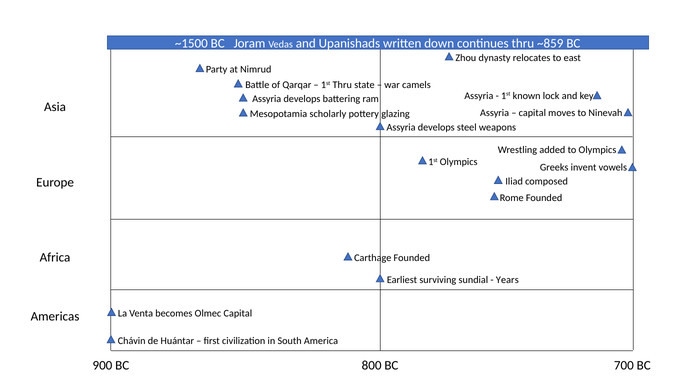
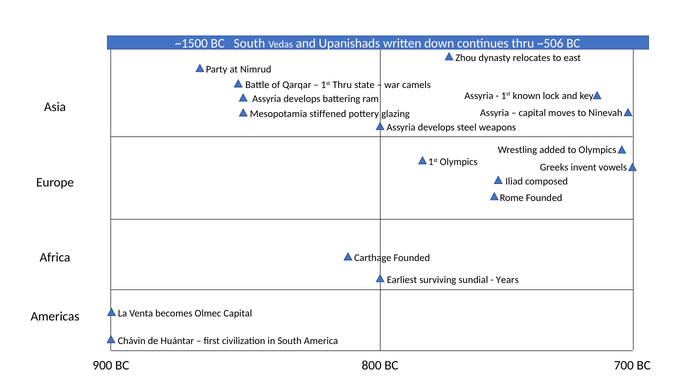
BC Joram: Joram -> South
~859: ~859 -> ~506
scholarly: scholarly -> stiffened
